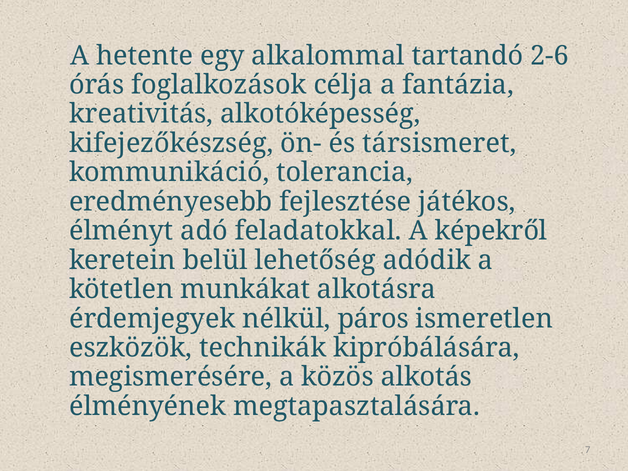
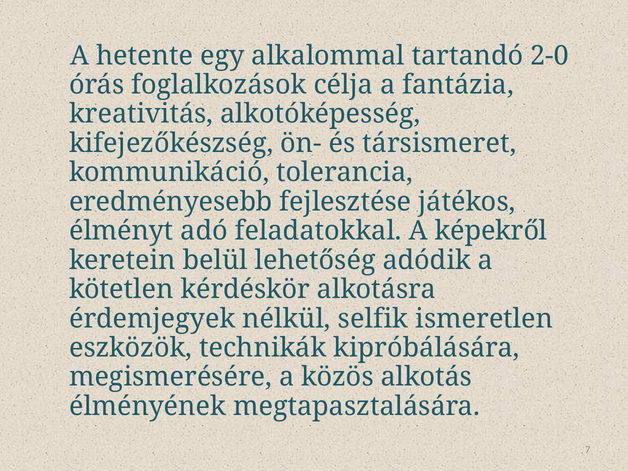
2-6: 2-6 -> 2-0
munkákat: munkákat -> kérdéskör
páros: páros -> selfik
